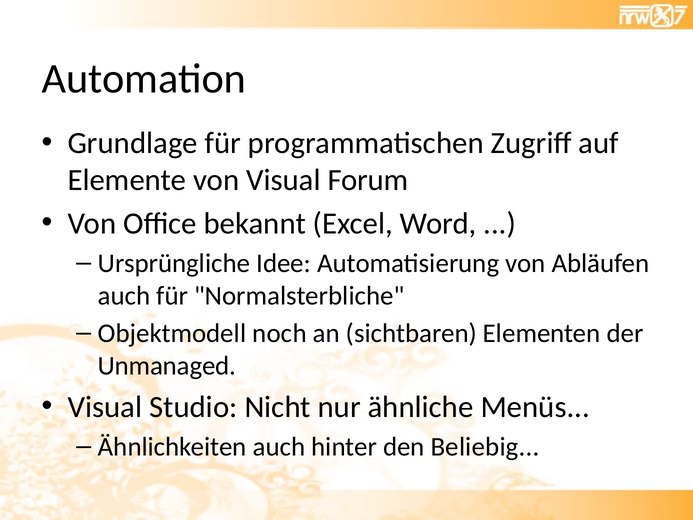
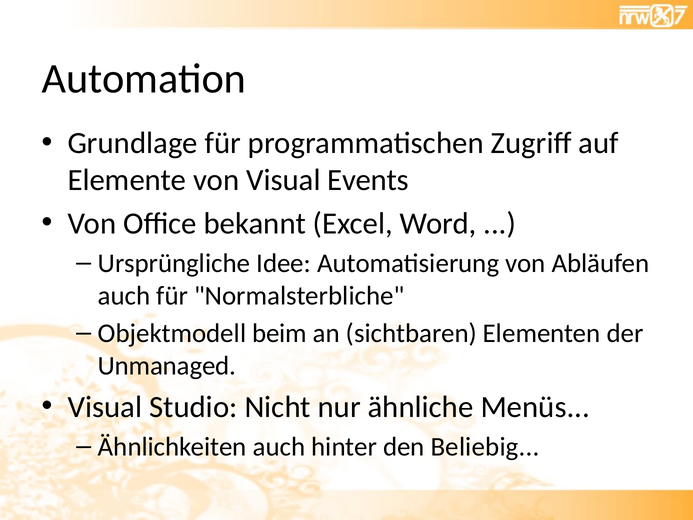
Forum: Forum -> Events
noch: noch -> beim
